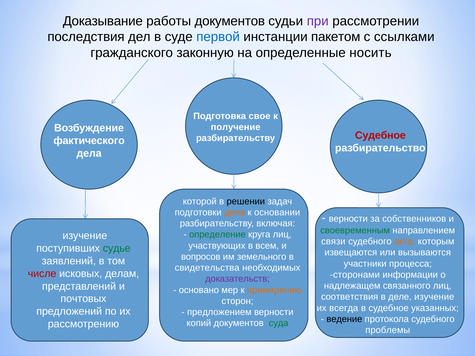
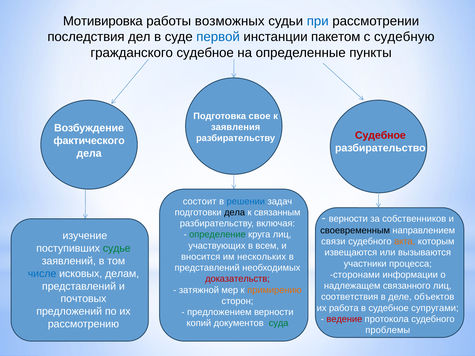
Доказывание: Доказывание -> Мотивировка
работы документов: документов -> возможных
при colour: purple -> blue
ссылками: ссылками -> судебную
гражданского законную: законную -> судебное
носить: носить -> пункты
получение: получение -> заявления
которой: которой -> состоит
решении colour: black -> blue
дела at (235, 213) colour: orange -> black
основании: основании -> связанным
своевременным colour: green -> black
вопросов: вопросов -> вносится
земельного: земельного -> нескольких
свидетельства at (207, 268): свидетельства -> представлений
числе colour: red -> blue
доказательств colour: purple -> red
основано: основано -> затяжной
деле изучение: изучение -> объектов
всегда: всегда -> работа
указанных: указанных -> супругами
ведение colour: black -> red
